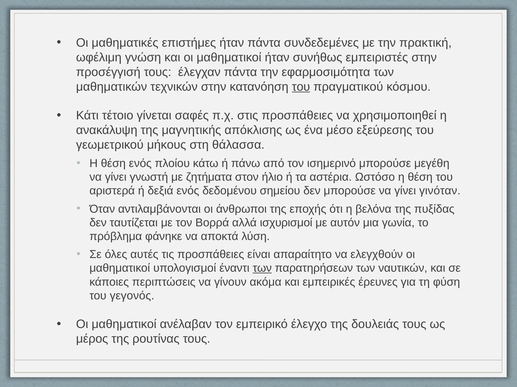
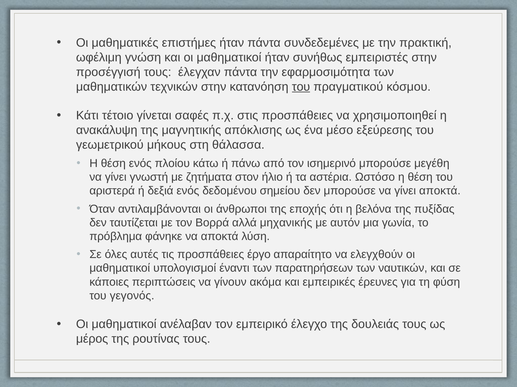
γίνει γινόταν: γινόταν -> αποκτά
ισχυρισμοί: ισχυρισμοί -> μηχανικής
είναι: είναι -> έργο
των at (262, 269) underline: present -> none
